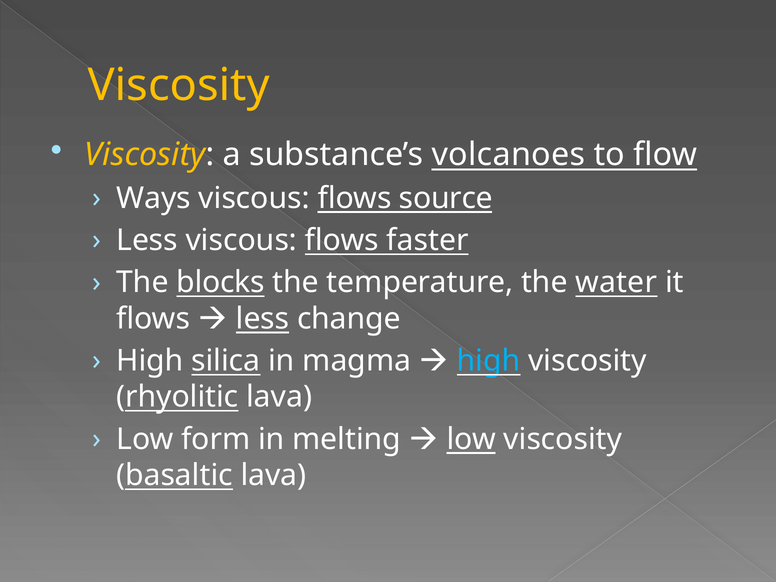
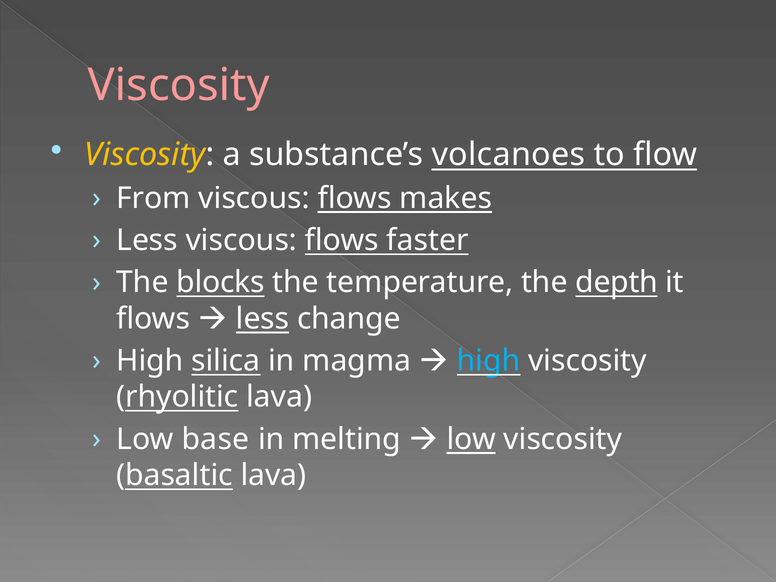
Viscosity at (179, 85) colour: yellow -> pink
Ways: Ways -> From
source: source -> makes
water: water -> depth
form: form -> base
